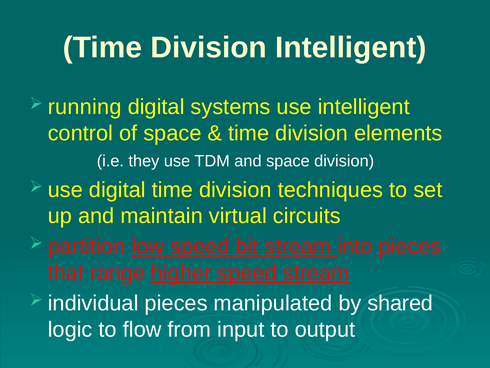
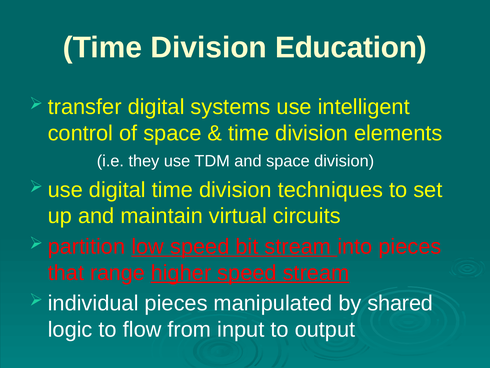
Division Intelligent: Intelligent -> Education
running: running -> transfer
